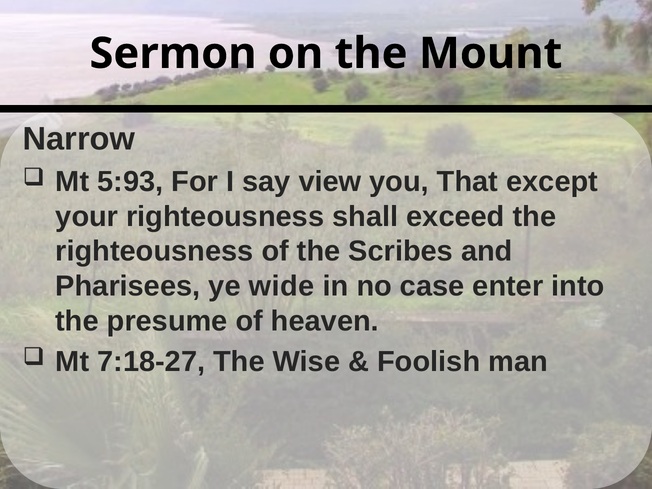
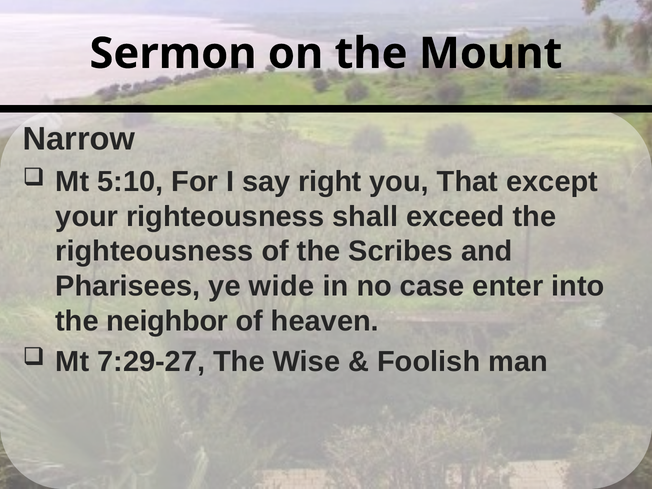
5:93: 5:93 -> 5:10
view: view -> right
presume: presume -> neighbor
7:18-27: 7:18-27 -> 7:29-27
